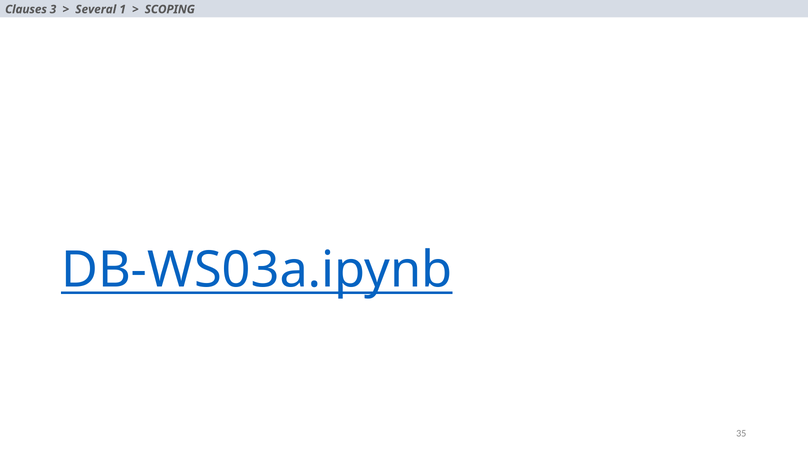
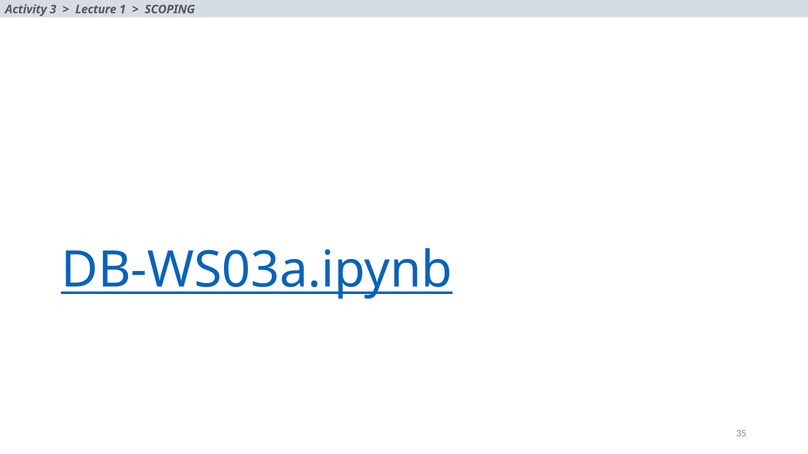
Clauses: Clauses -> Activity
Several: Several -> Lecture
